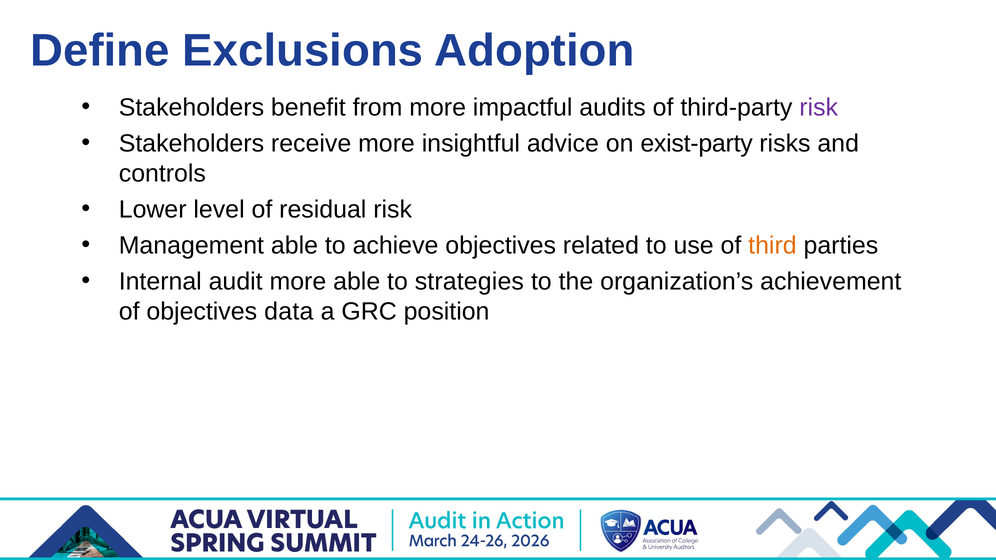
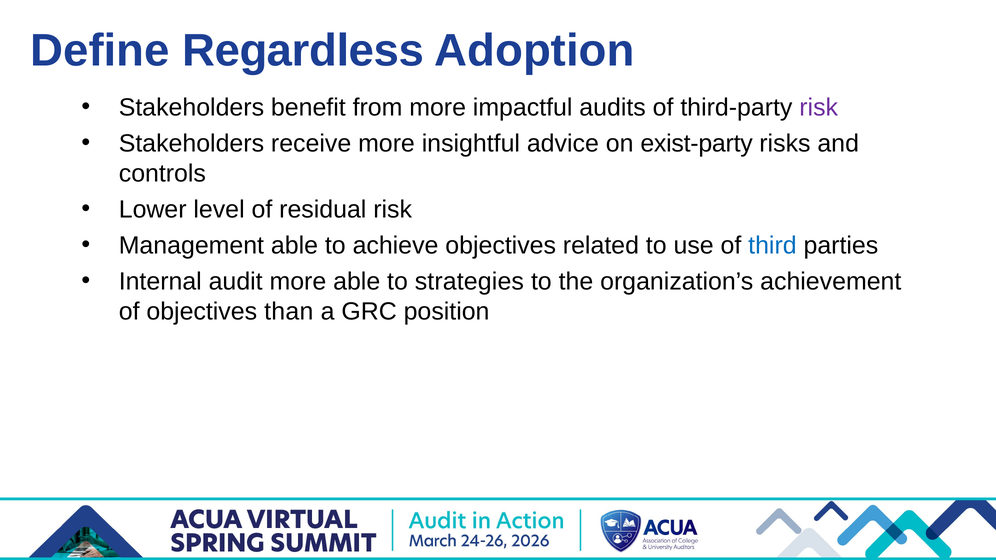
Exclusions: Exclusions -> Regardless
third colour: orange -> blue
data: data -> than
